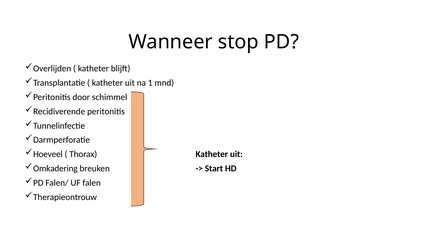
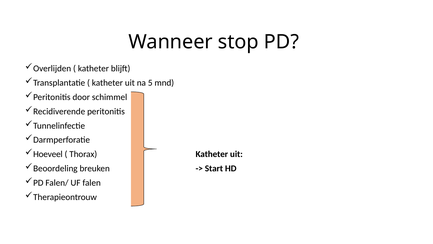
1: 1 -> 5
Omkadering: Omkadering -> Beoordeling
